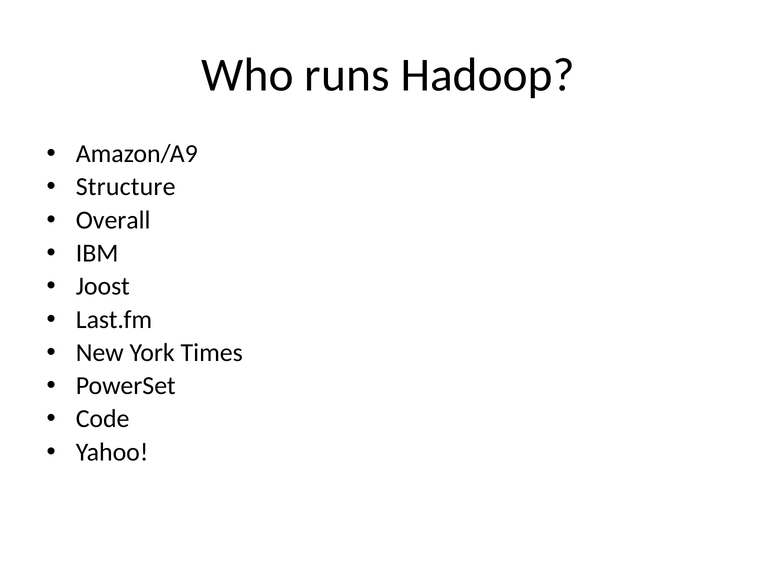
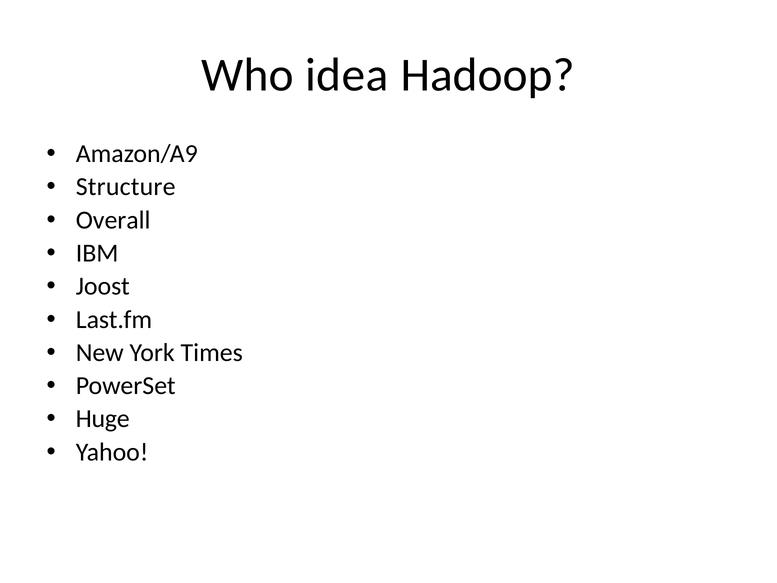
runs: runs -> idea
Code: Code -> Huge
